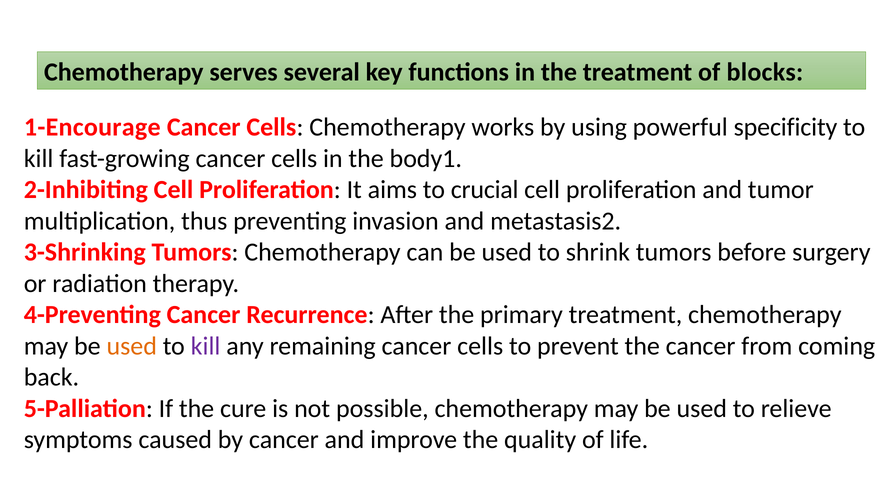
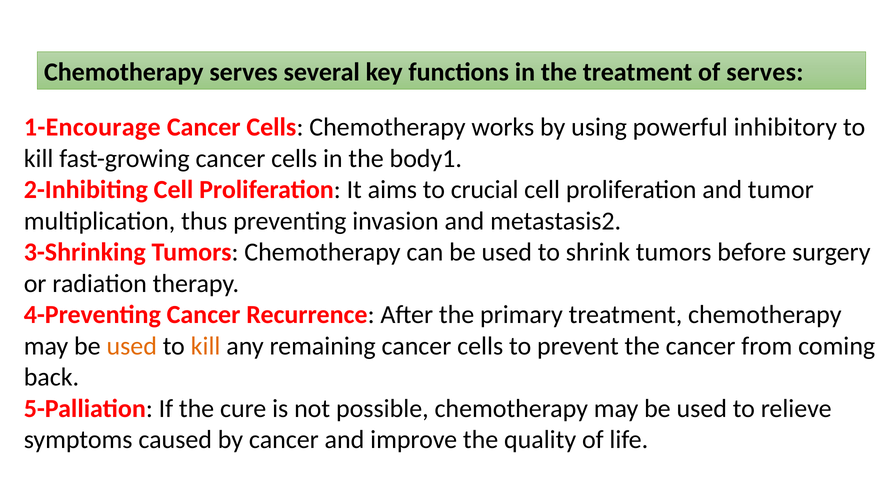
of blocks: blocks -> serves
specificity: specificity -> inhibitory
kill at (206, 346) colour: purple -> orange
